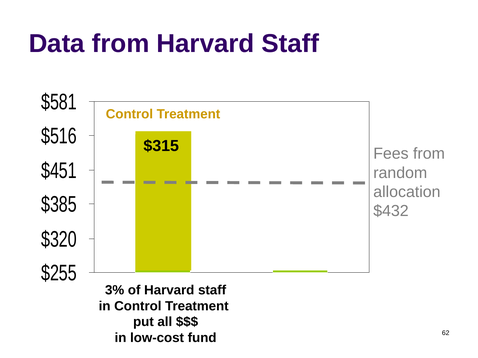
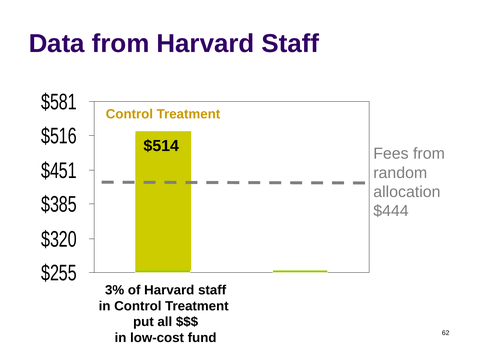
$315: $315 -> $514
$432: $432 -> $444
